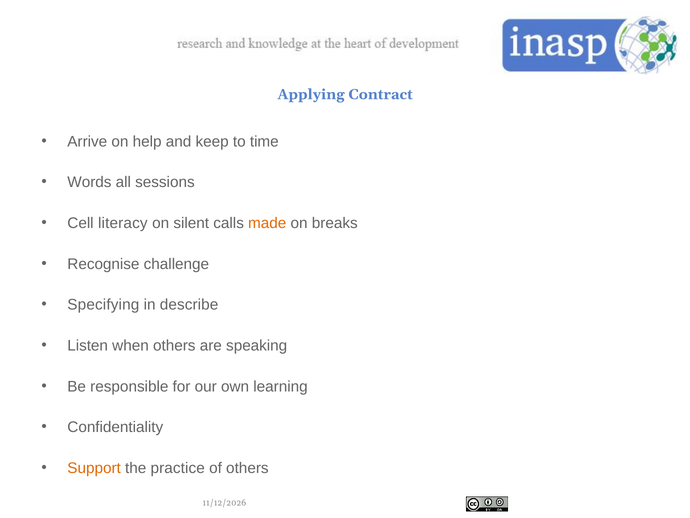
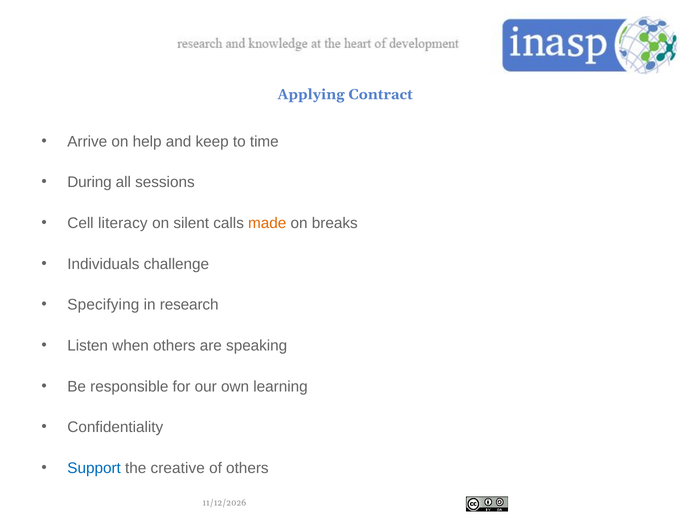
Words: Words -> During
Recognise: Recognise -> Individuals
describe: describe -> research
Support colour: orange -> blue
practice: practice -> creative
